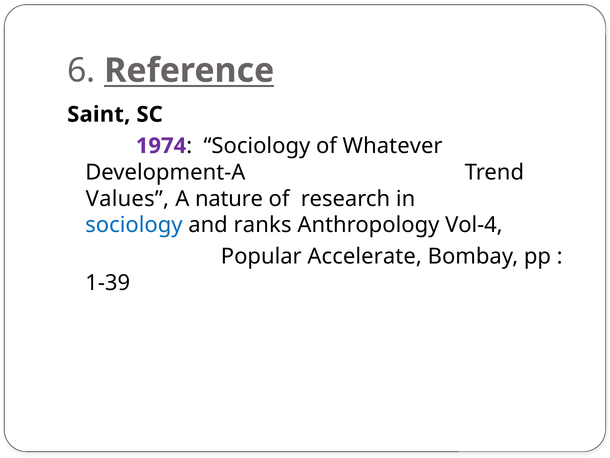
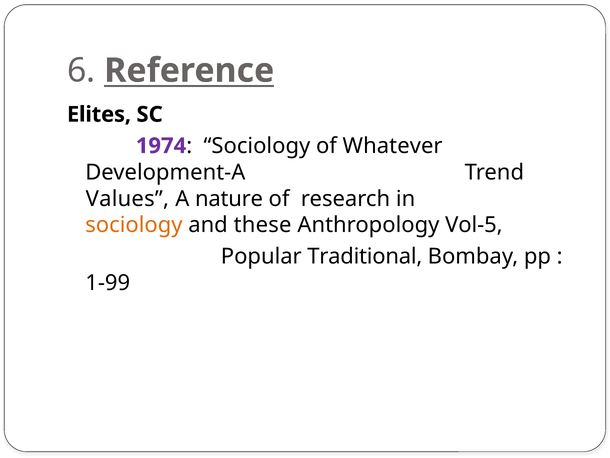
Saint: Saint -> Elites
sociology at (134, 225) colour: blue -> orange
ranks: ranks -> these
Vol-4: Vol-4 -> Vol-5
Accelerate: Accelerate -> Traditional
1-39: 1-39 -> 1-99
